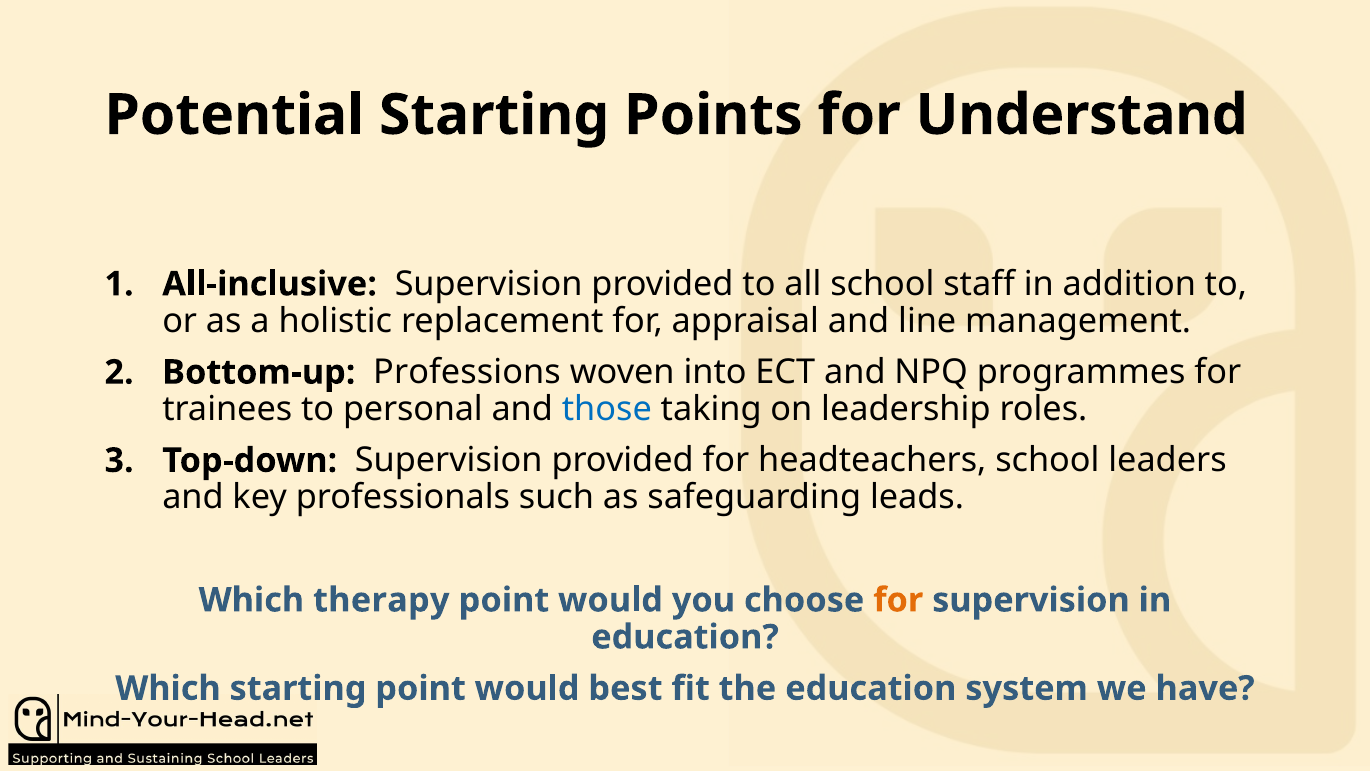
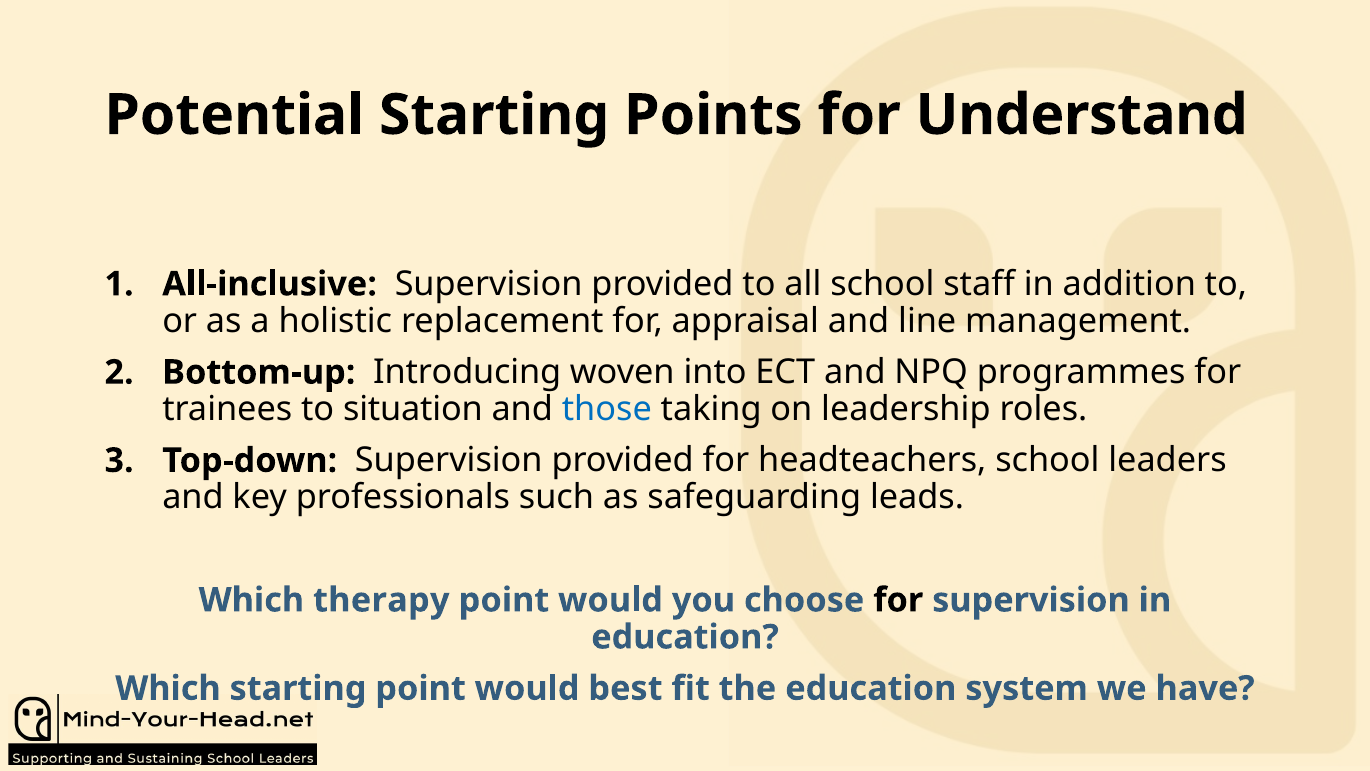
Professions: Professions -> Introducing
personal: personal -> situation
for at (898, 600) colour: orange -> black
